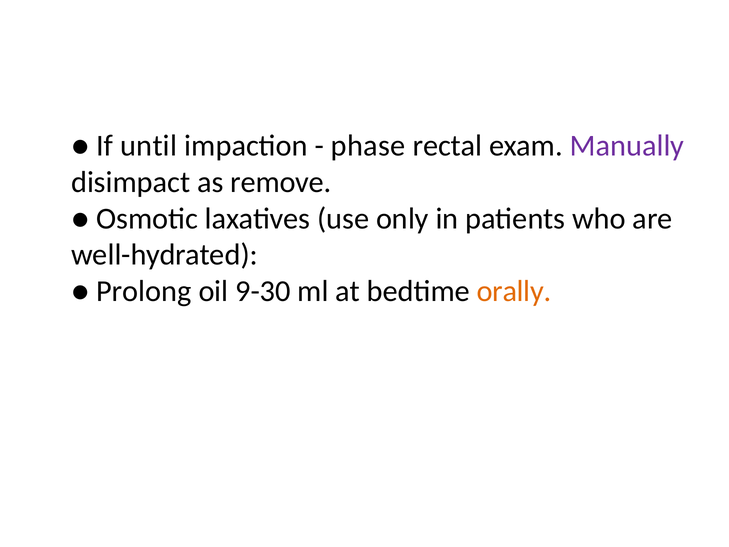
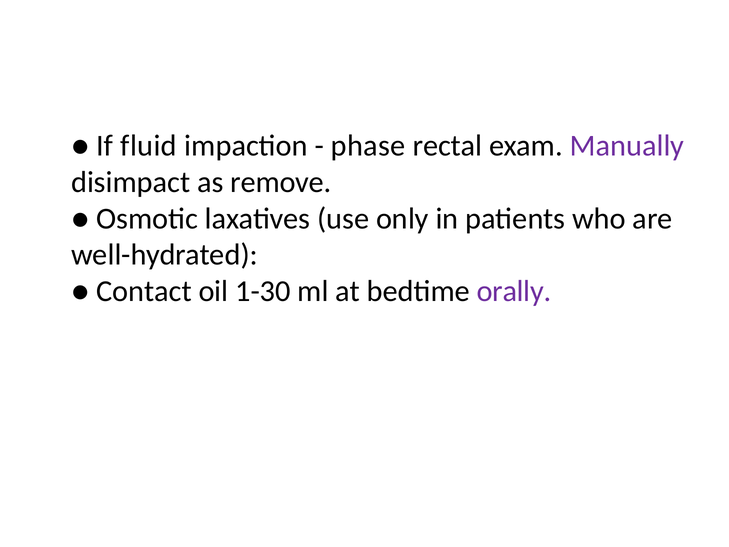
until: until -> fluid
Prolong: Prolong -> Contact
9-30: 9-30 -> 1-30
orally colour: orange -> purple
